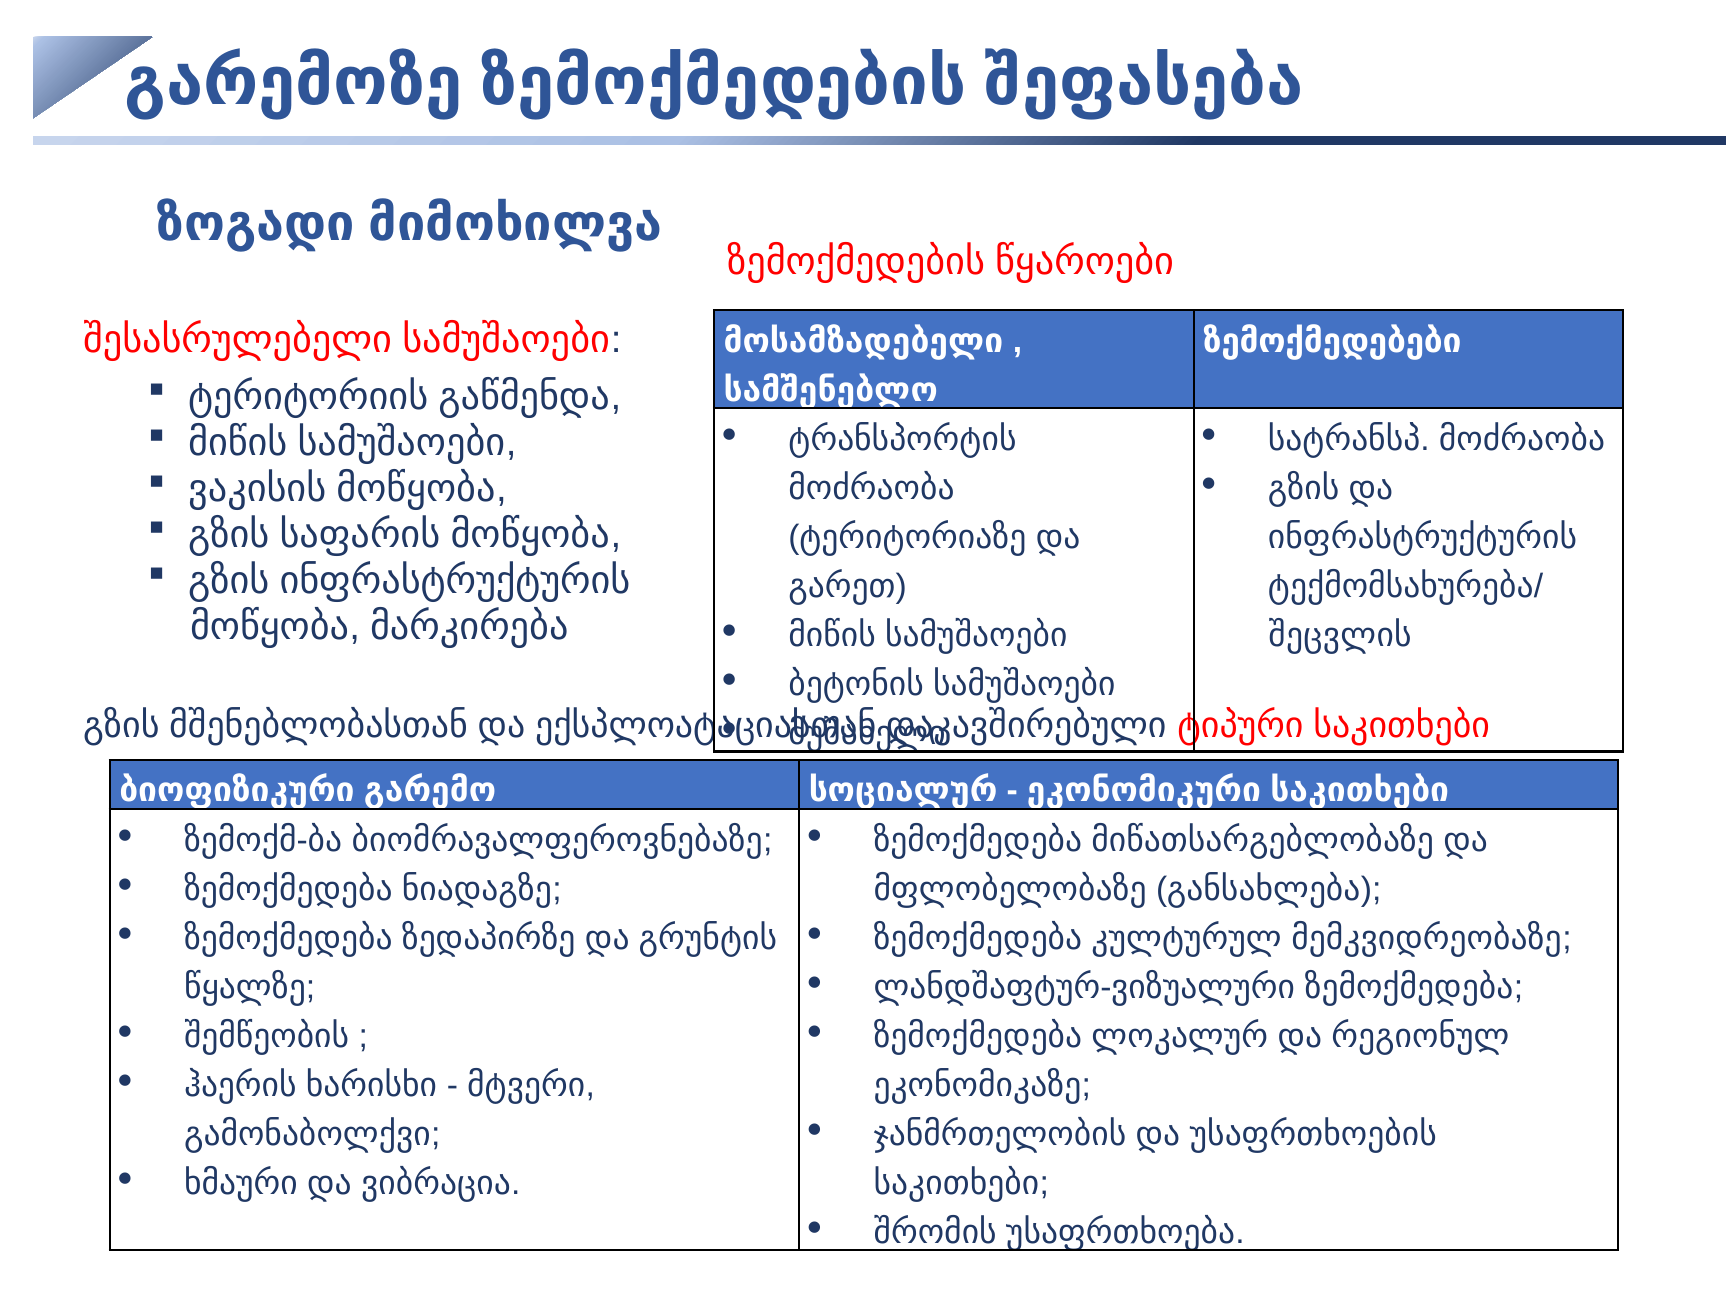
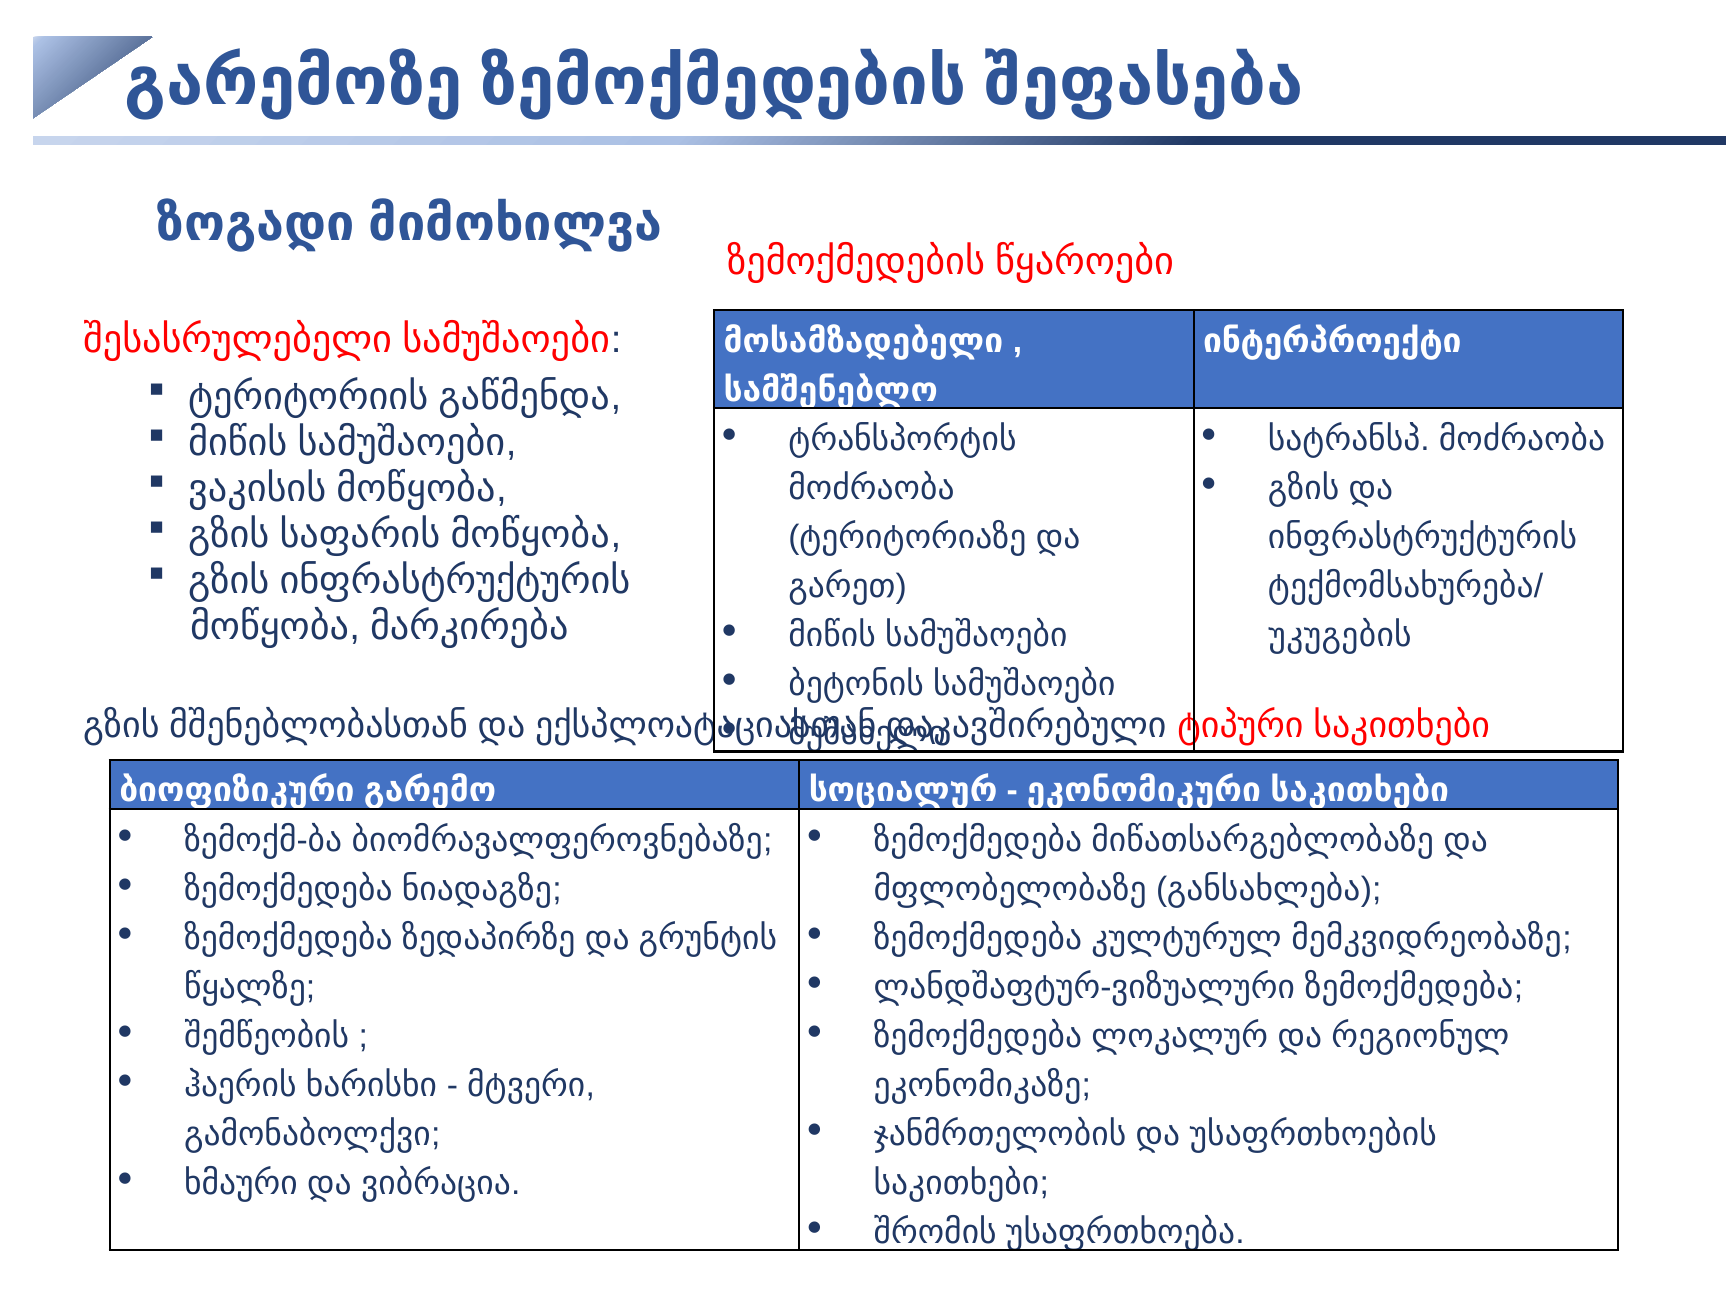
ზემოქმედებები: ზემოქმედებები -> ინტერპროექტი
შეცვლის: შეცვლის -> უკუგების
